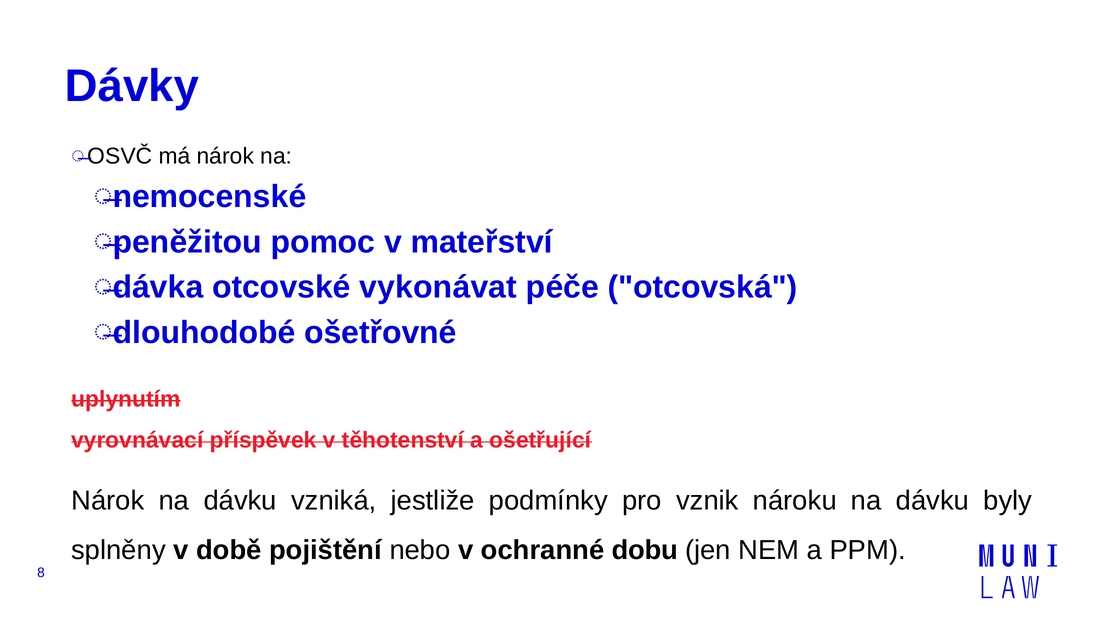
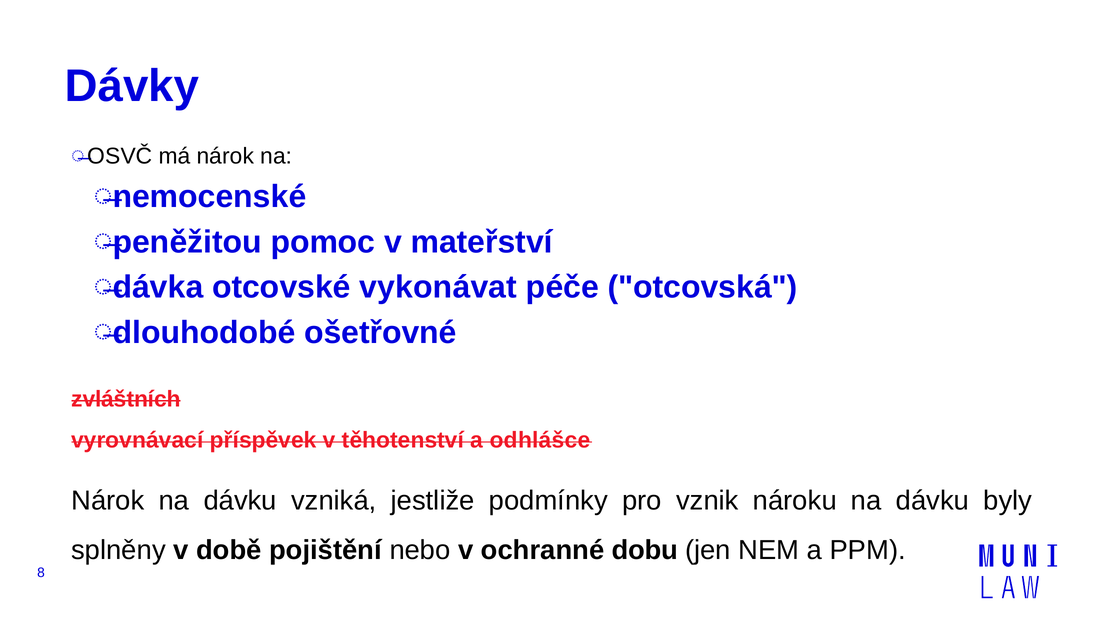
uplynutím: uplynutím -> zvláštních
ošetřující: ošetřující -> odhlášce
